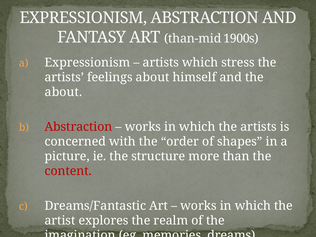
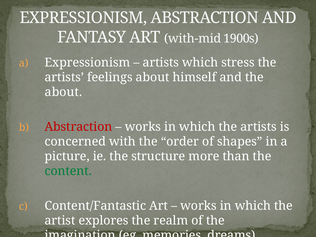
than-mid: than-mid -> with-mid
content colour: red -> green
Dreams/Fantastic: Dreams/Fantastic -> Content/Fantastic
